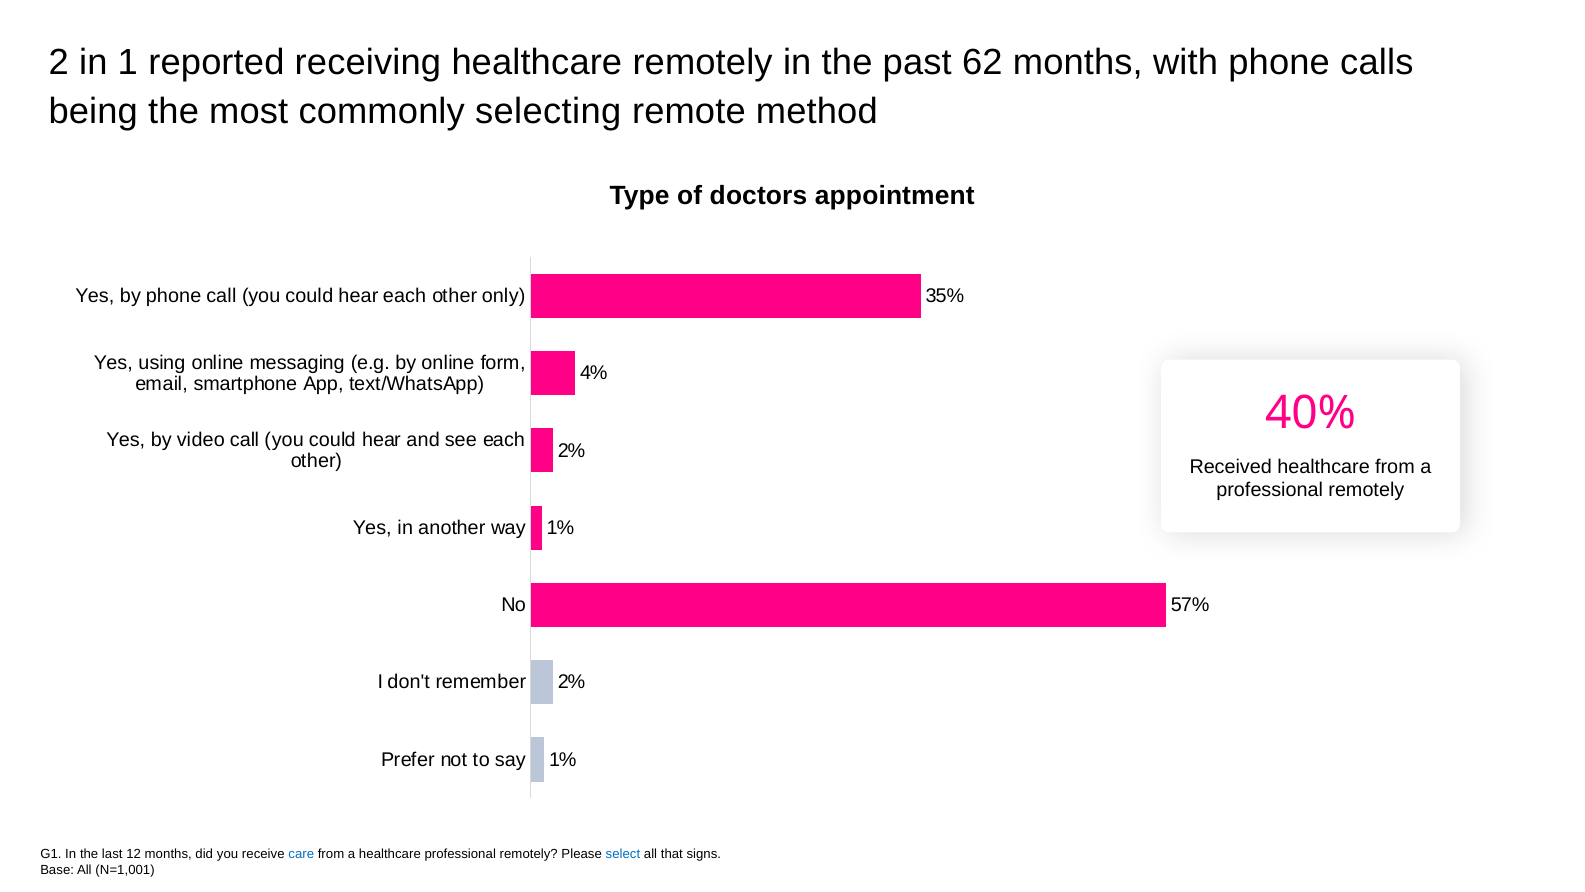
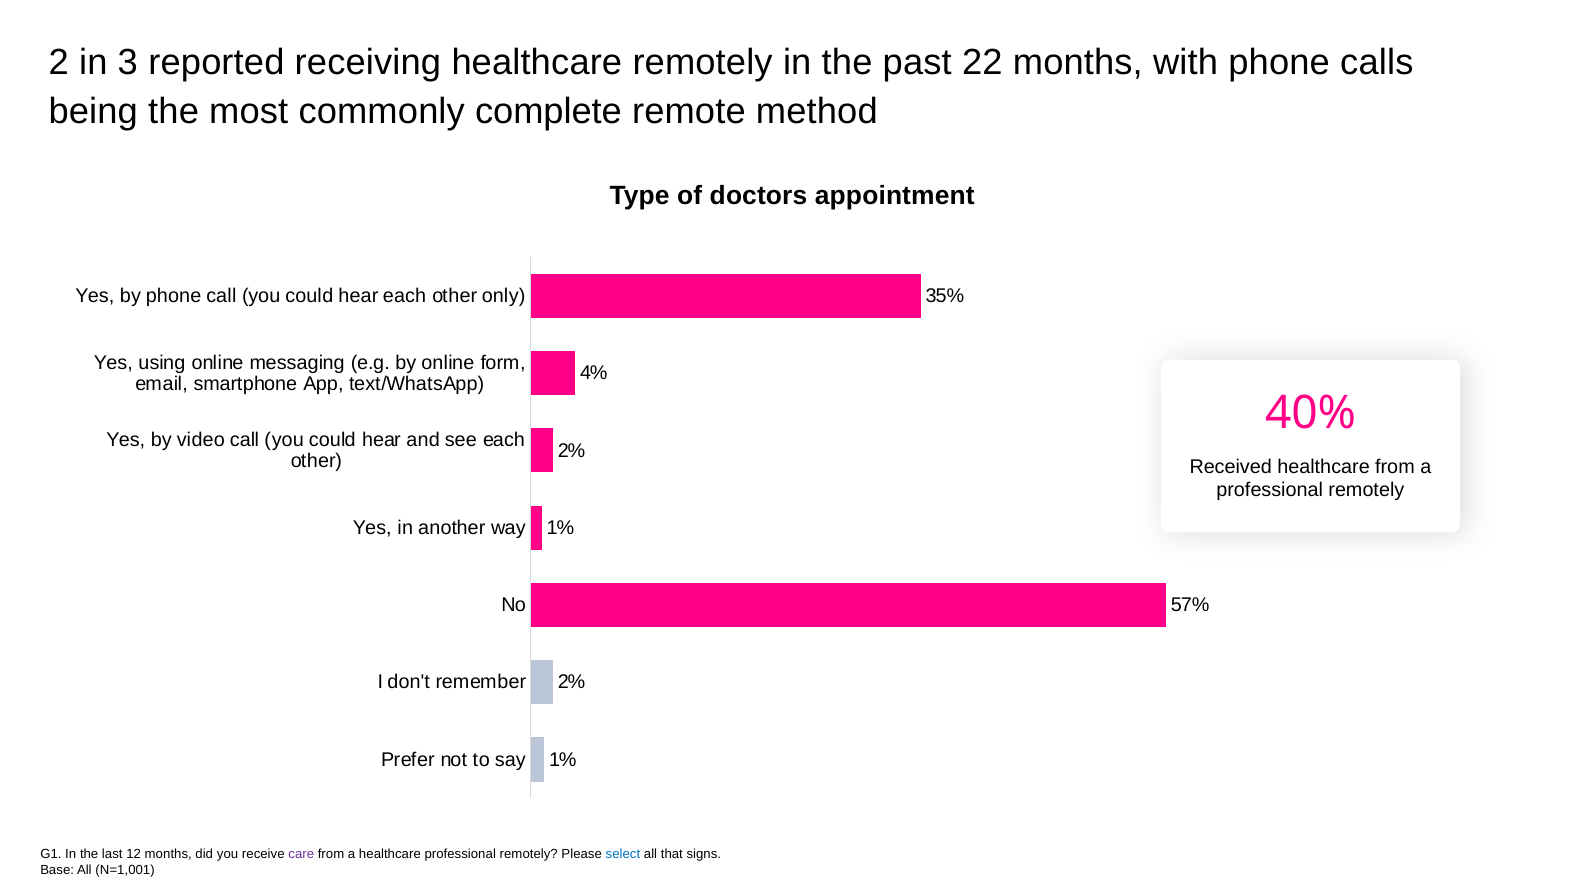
1: 1 -> 3
62: 62 -> 22
selecting: selecting -> complete
care colour: blue -> purple
